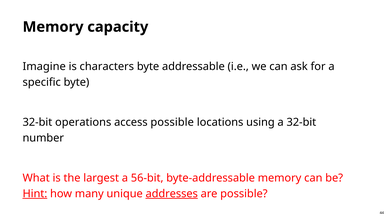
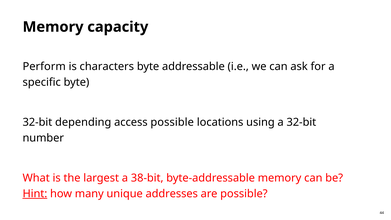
Imagine: Imagine -> Perform
operations: operations -> depending
56-bit: 56-bit -> 38-bit
addresses underline: present -> none
